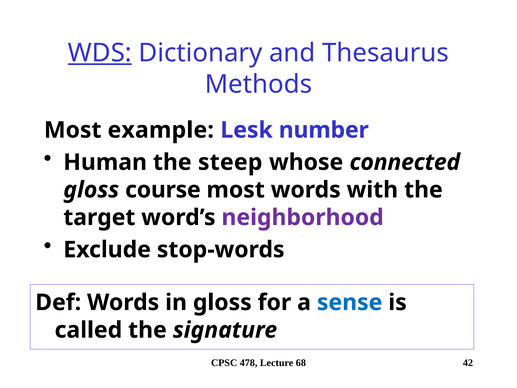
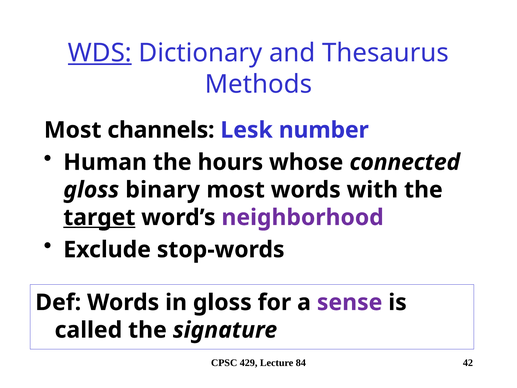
example: example -> channels
steep: steep -> hours
course: course -> binary
target underline: none -> present
sense colour: blue -> purple
478: 478 -> 429
68: 68 -> 84
